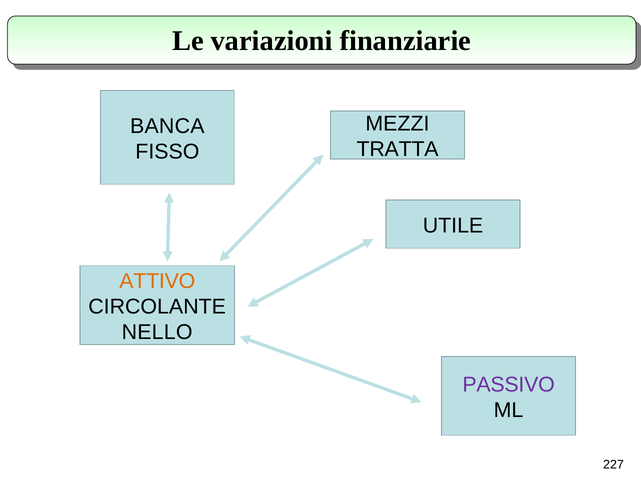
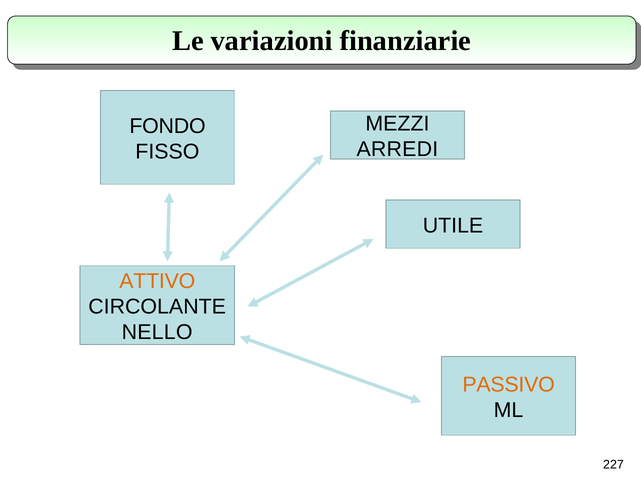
BANCA: BANCA -> FONDO
TRATTA: TRATTA -> ARREDI
PASSIVO colour: purple -> orange
